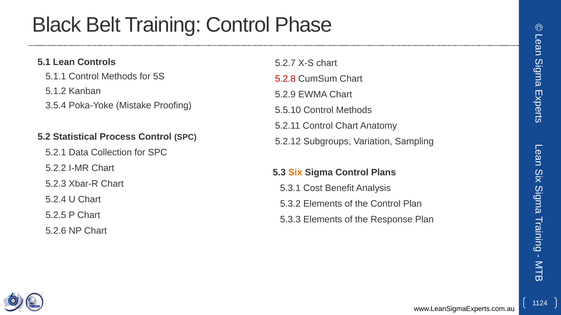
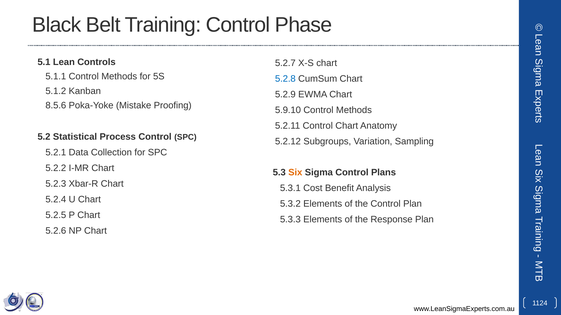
5.2.8 colour: red -> blue
3.5.4: 3.5.4 -> 8.5.6
5.5.10: 5.5.10 -> 5.9.10
